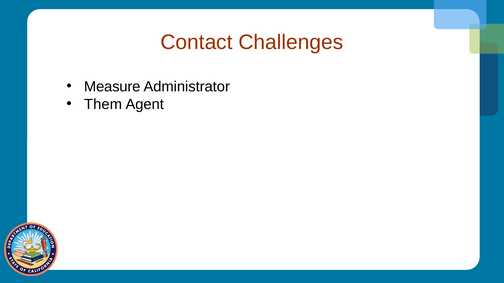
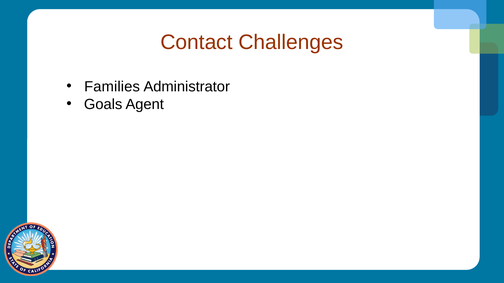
Measure: Measure -> Families
Them: Them -> Goals
